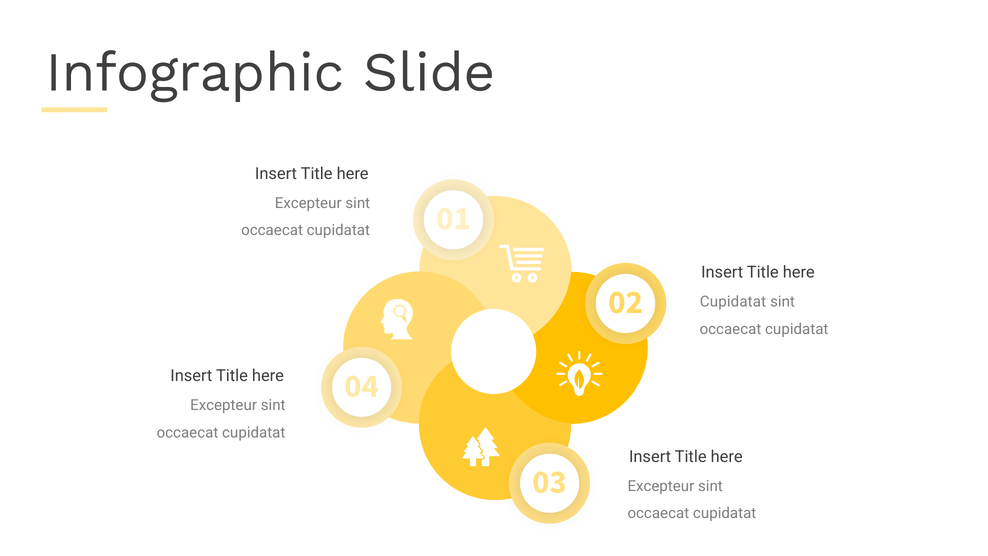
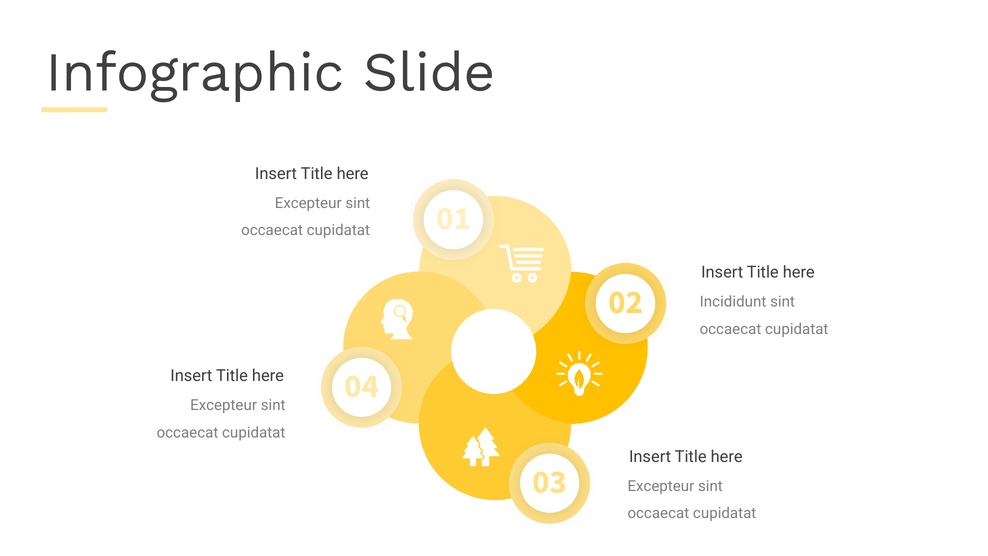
Cupidatat at (733, 302): Cupidatat -> Incididunt
